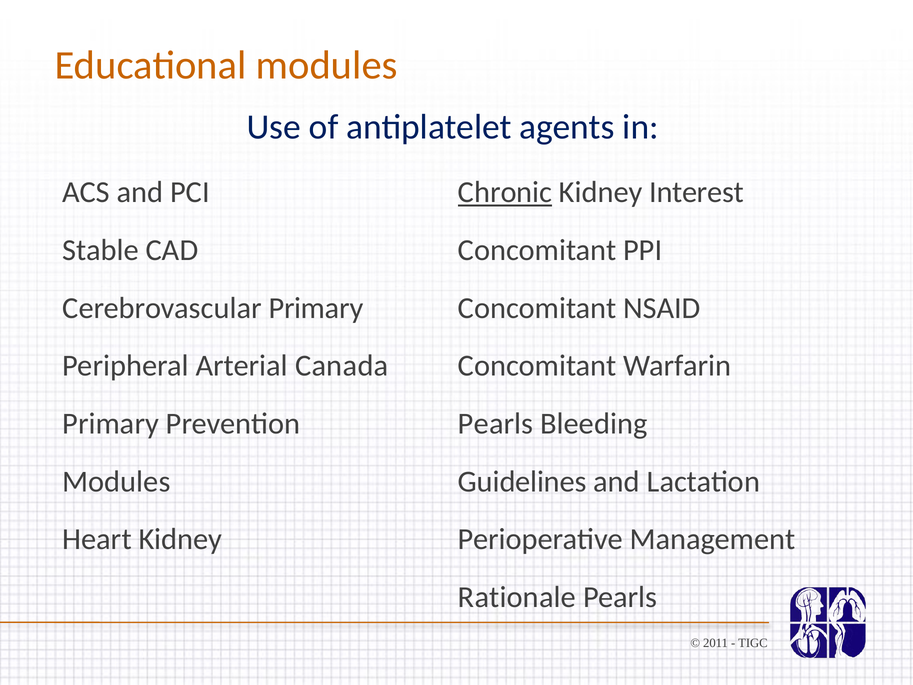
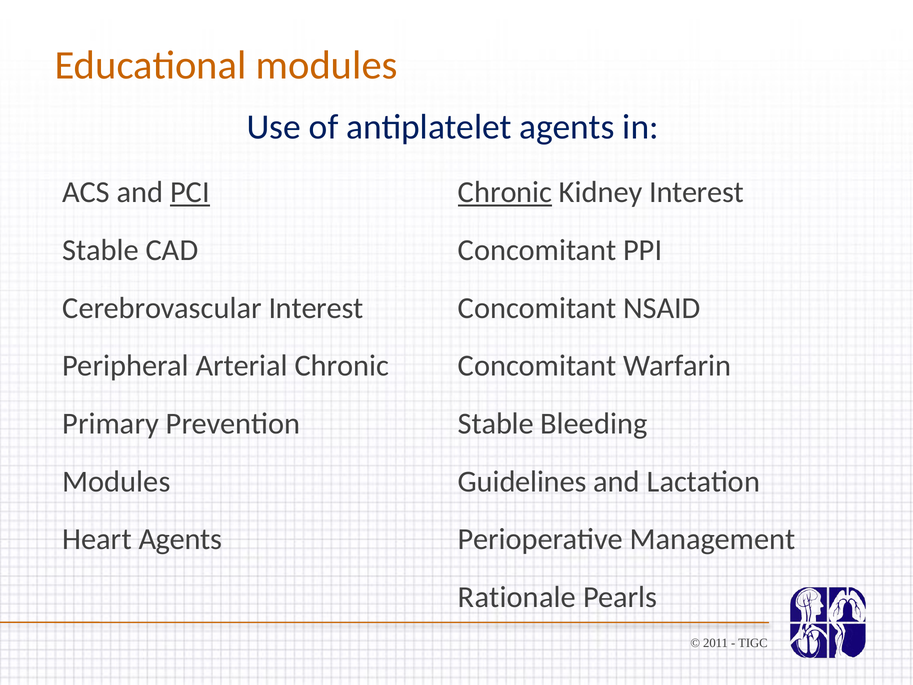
PCI underline: none -> present
Cerebrovascular Primary: Primary -> Interest
Arterial Canada: Canada -> Chronic
Pearls at (496, 424): Pearls -> Stable
Heart Kidney: Kidney -> Agents
